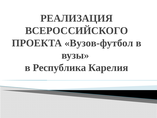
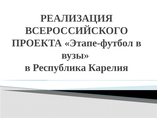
Вузов-футбол: Вузов-футбол -> Этапе-футбол
